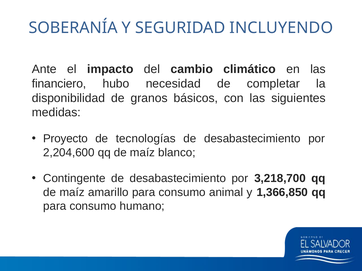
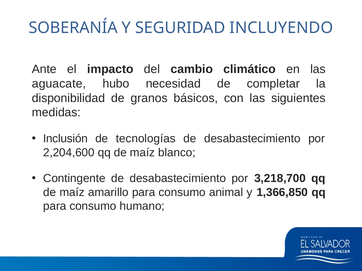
financiero: financiero -> aguacate
Proyecto: Proyecto -> Inclusión
